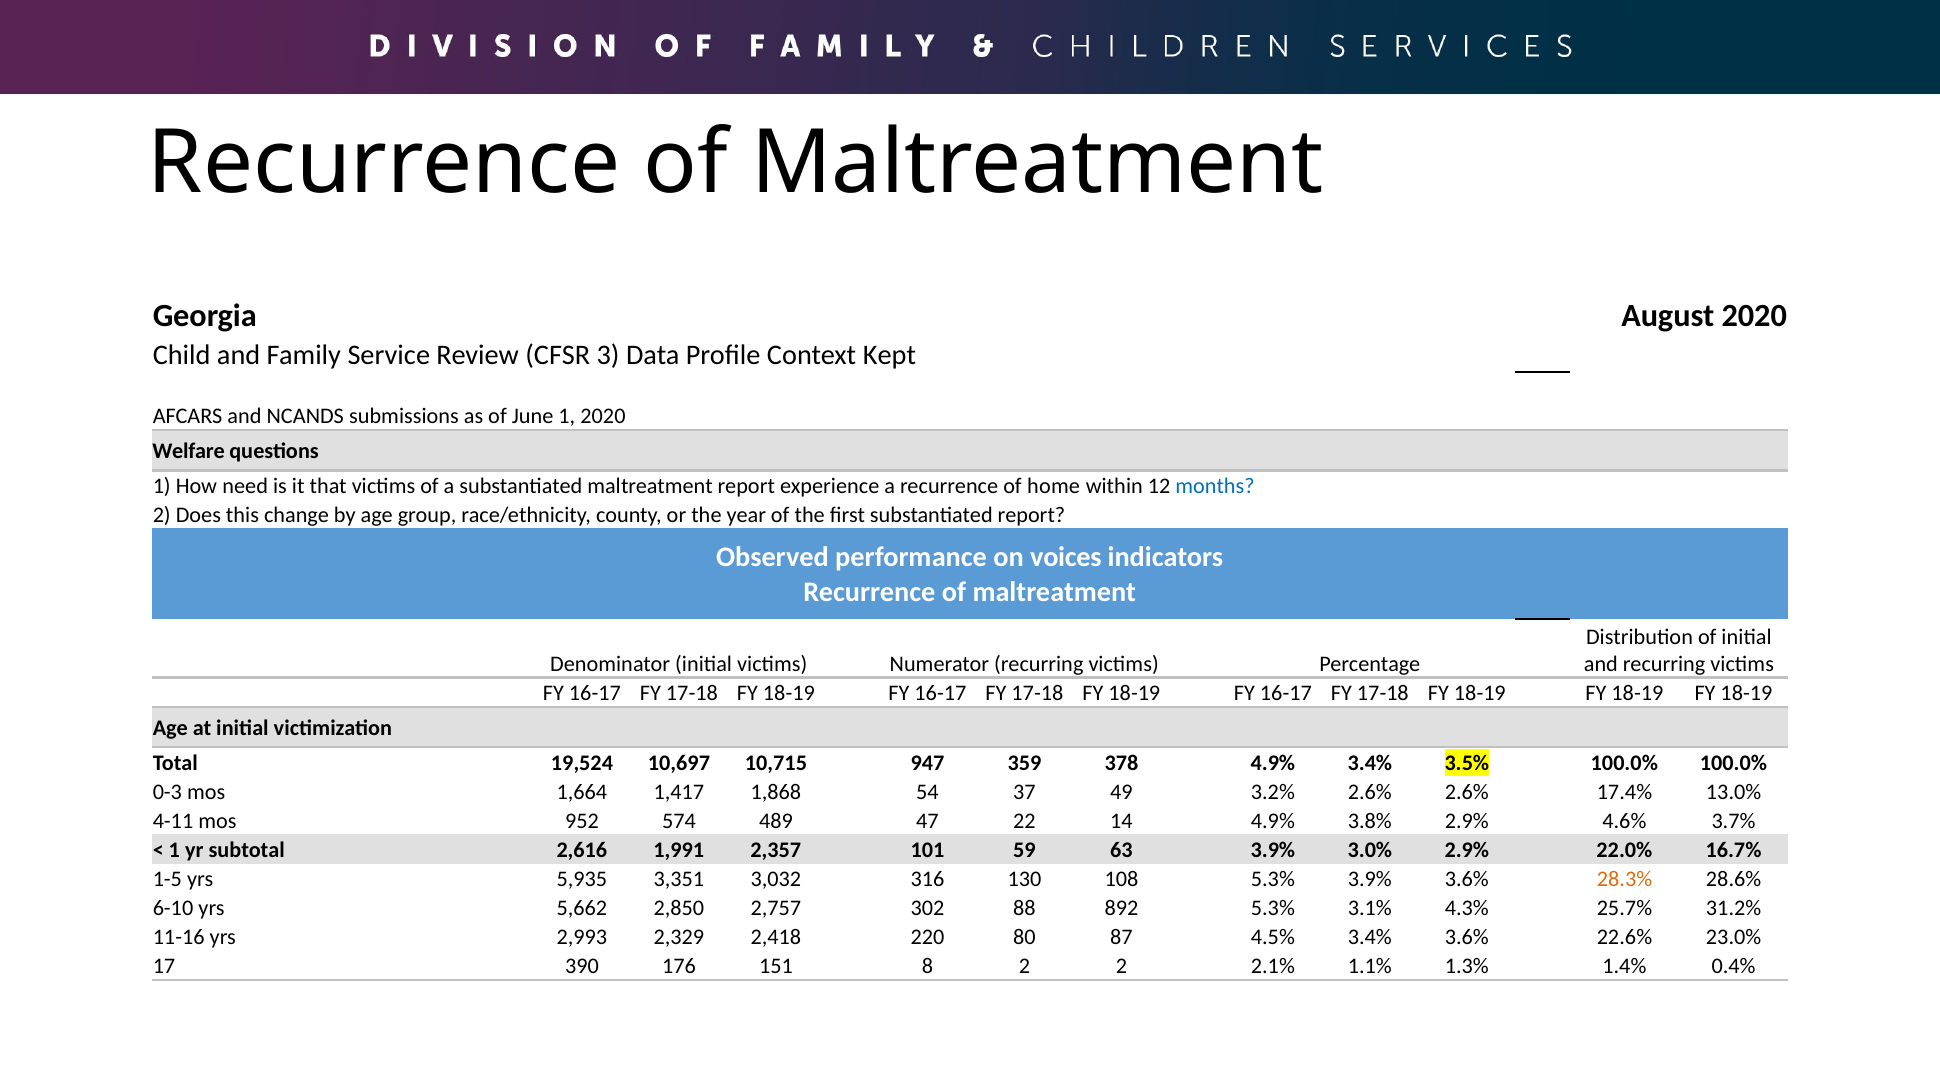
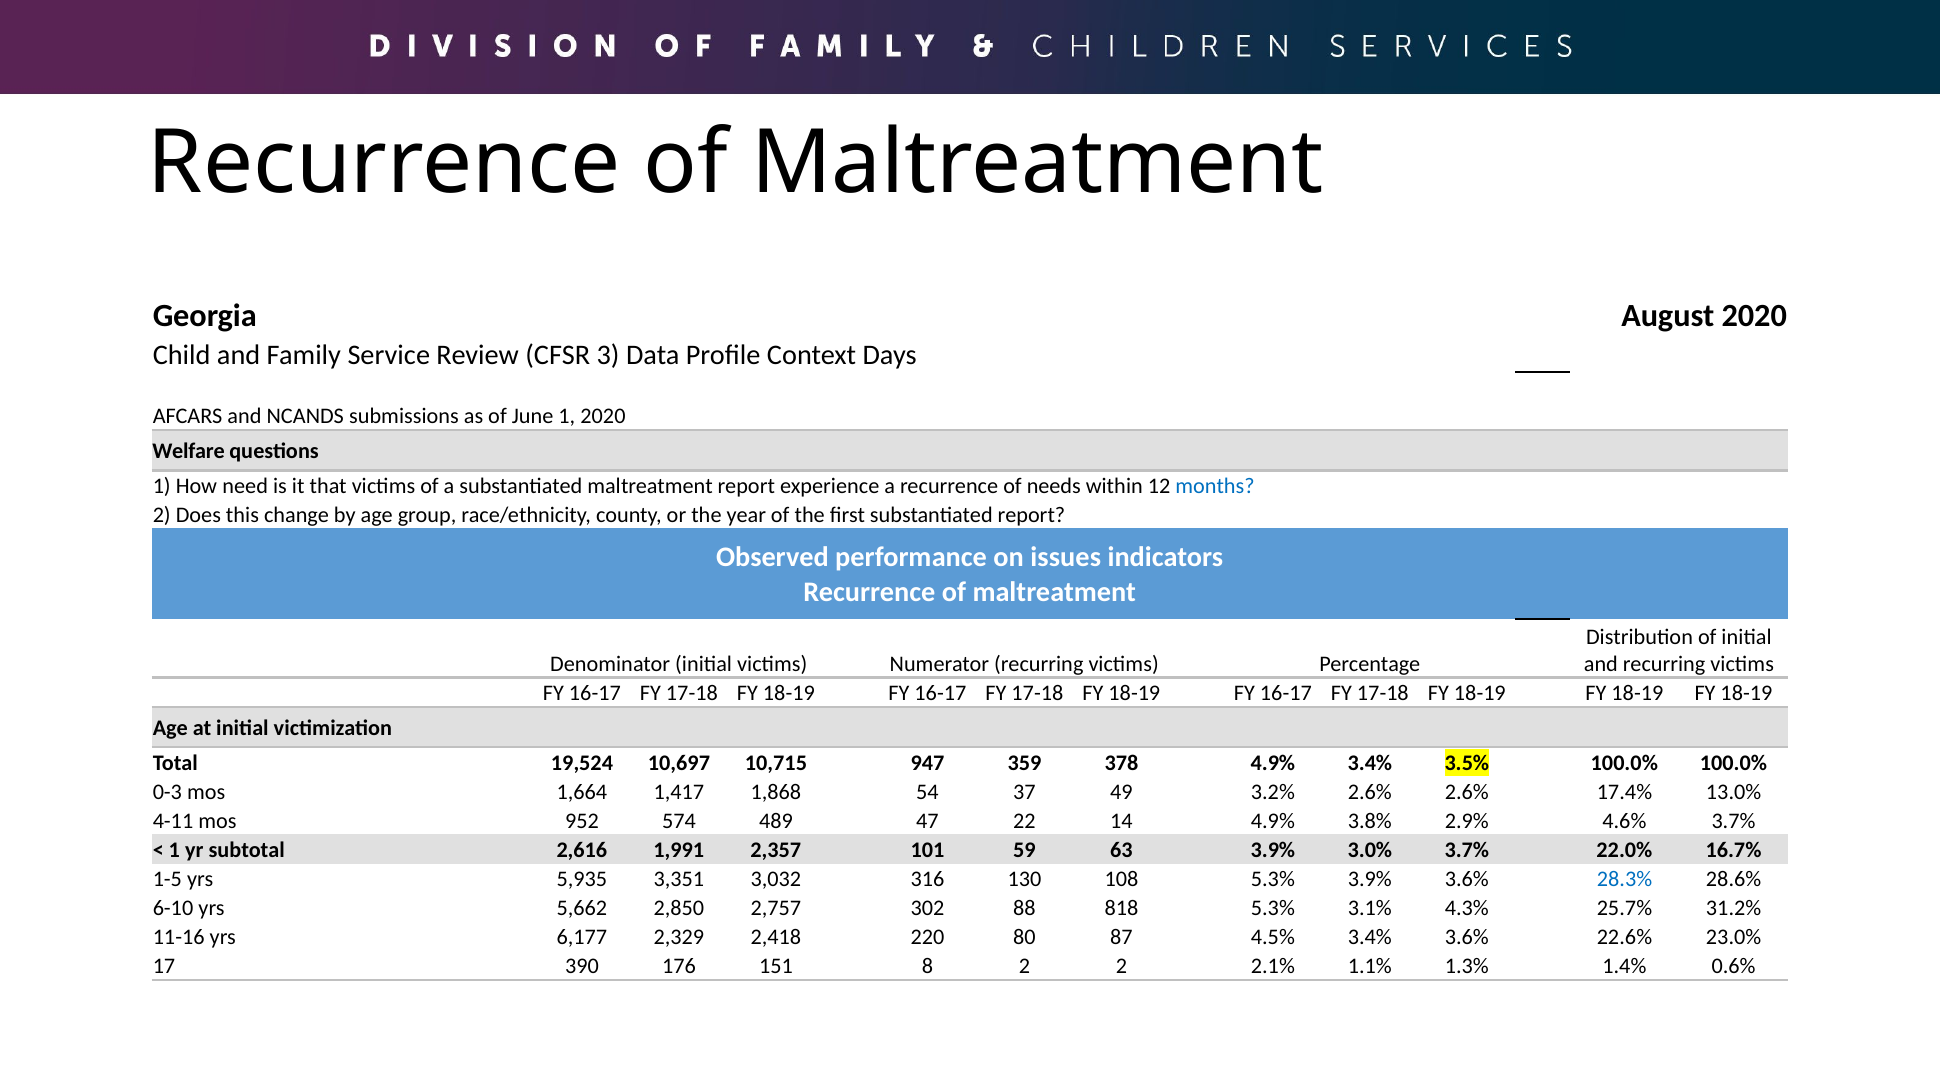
Kept: Kept -> Days
home: home -> needs
voices: voices -> issues
3.0% 2.9%: 2.9% -> 3.7%
28.3% colour: orange -> blue
892: 892 -> 818
2,993: 2,993 -> 6,177
0.4%: 0.4% -> 0.6%
